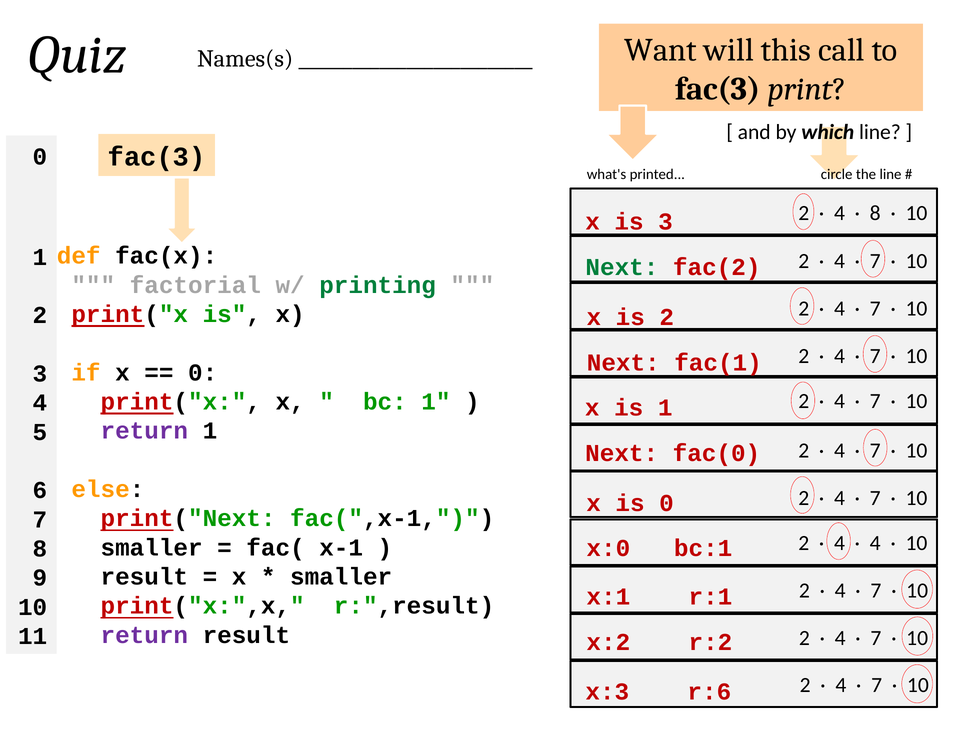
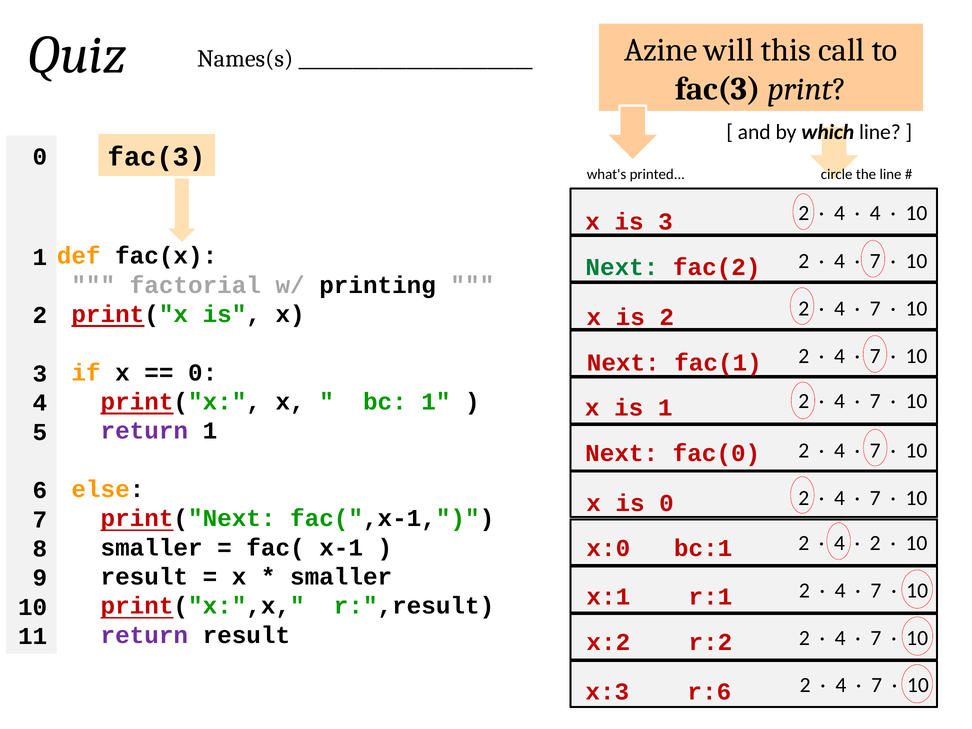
Want: Want -> Azine
8 at (875, 213): 8 -> 4
printing colour: green -> black
4 at (875, 543): 4 -> 2
